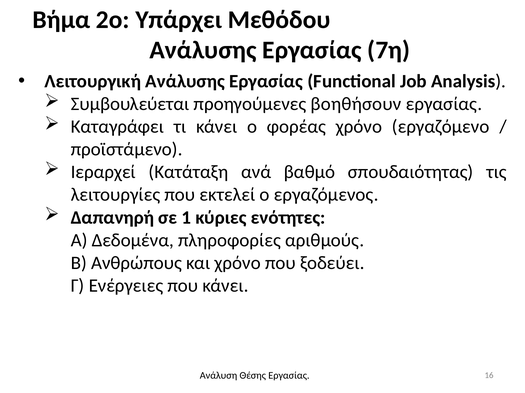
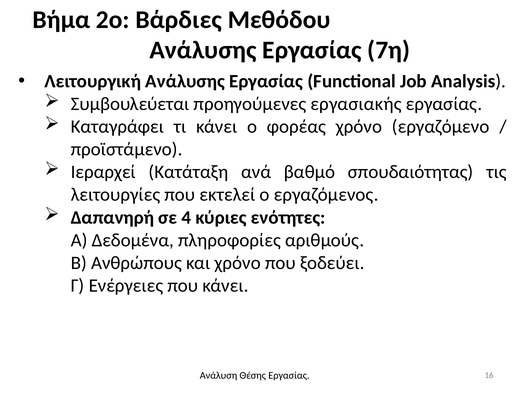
Υπάρχει: Υπάρχει -> Βάρδιες
βοηθήσουν: βοηθήσουν -> εργασιακής
1: 1 -> 4
